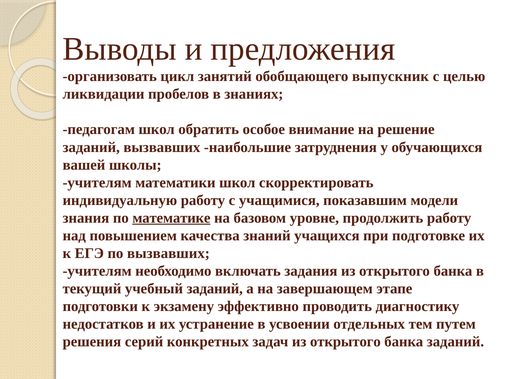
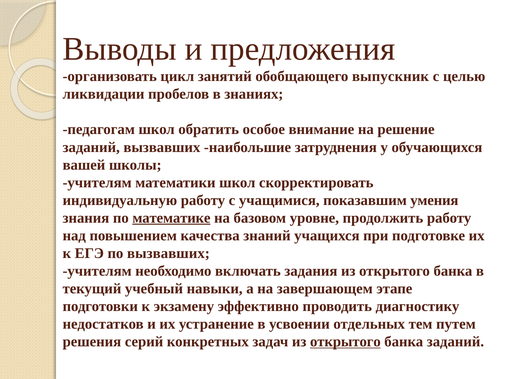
модели: модели -> умения
учебный заданий: заданий -> навыки
открытого at (345, 341) underline: none -> present
